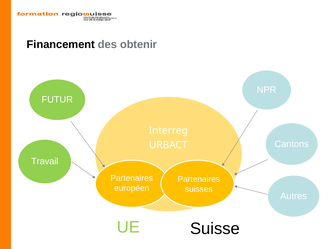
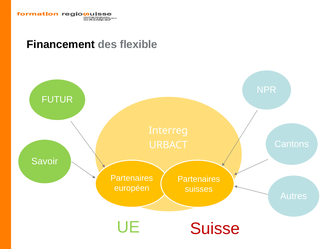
obtenir: obtenir -> flexible
Travail: Travail -> Savoir
Suisse colour: black -> red
